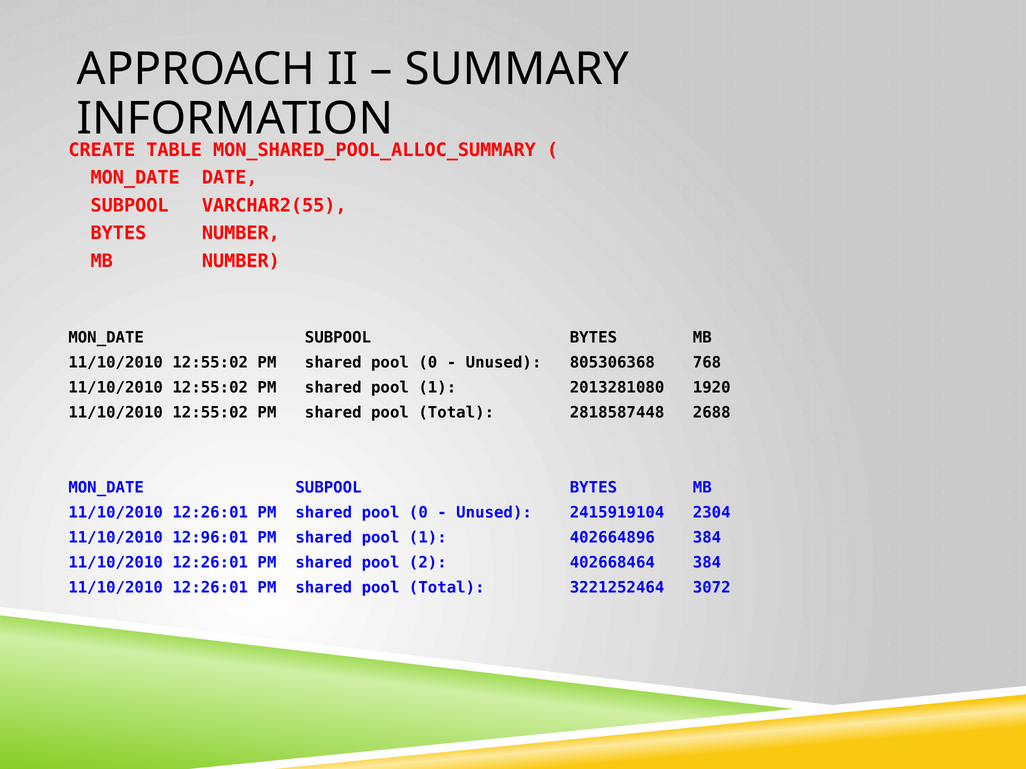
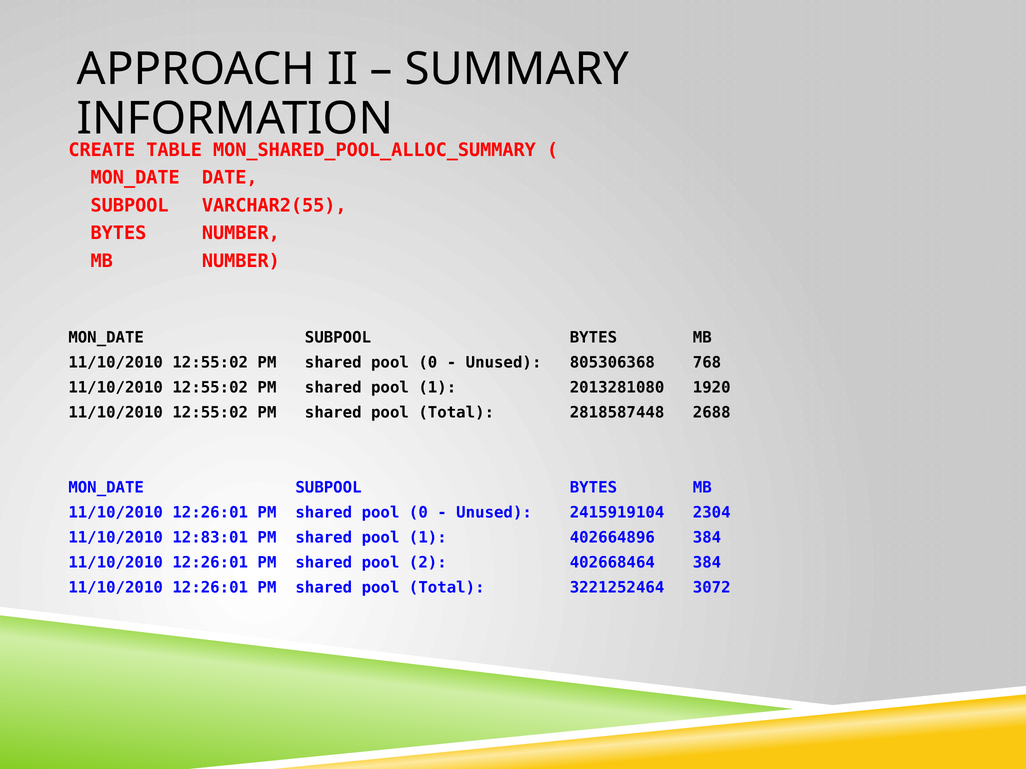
12:96:01: 12:96:01 -> 12:83:01
